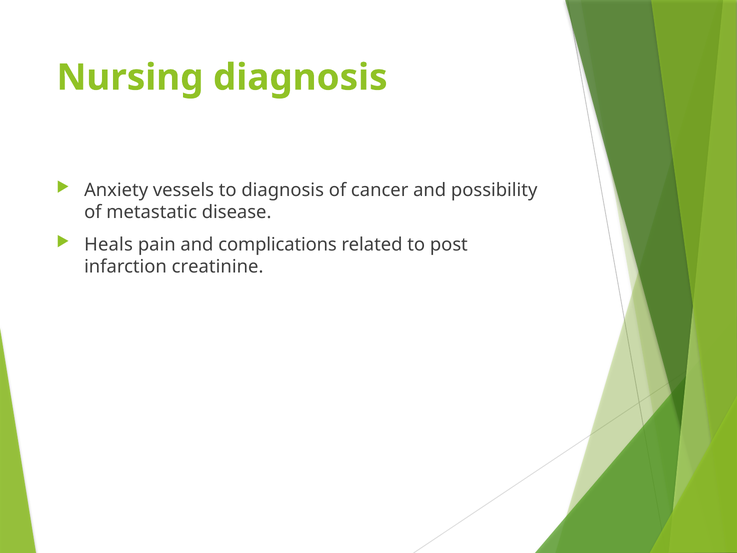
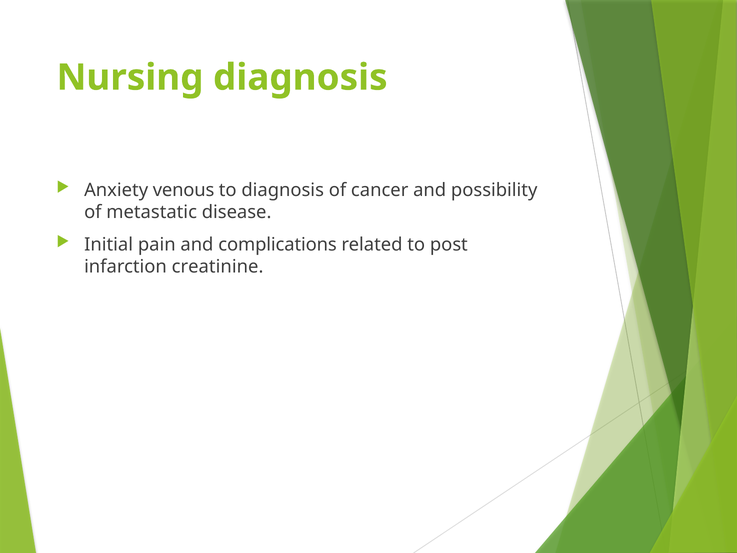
vessels: vessels -> venous
Heals: Heals -> Initial
